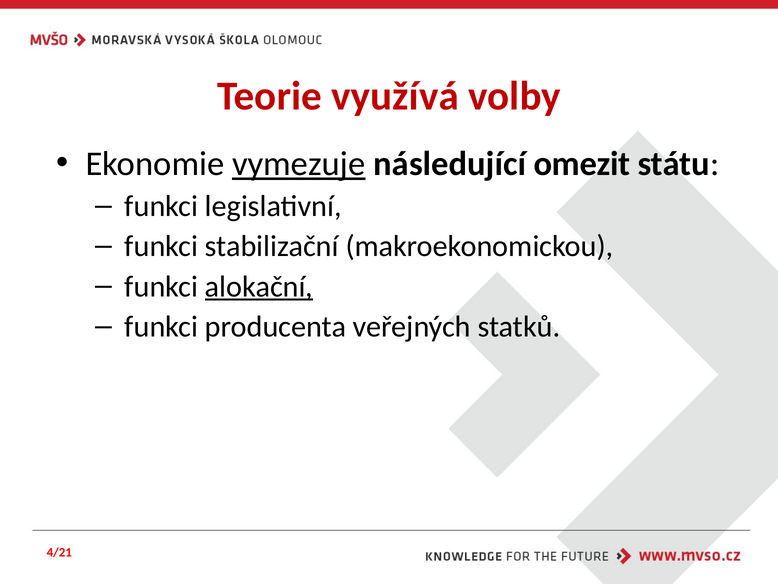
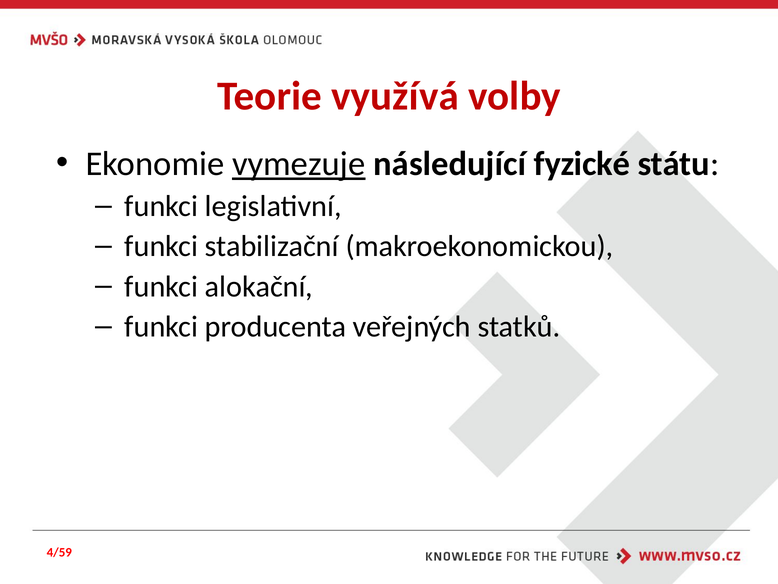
omezit: omezit -> fyzické
alokační underline: present -> none
4/21: 4/21 -> 4/59
